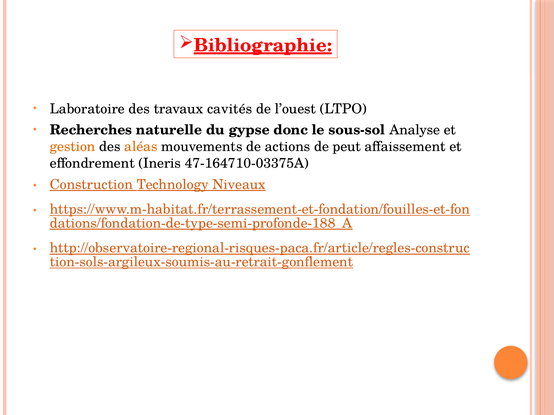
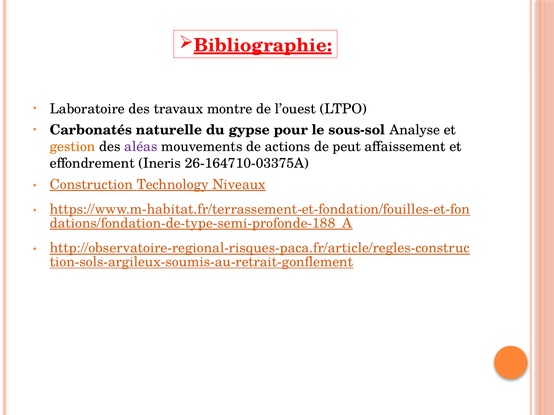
cavités: cavités -> montre
Recherches: Recherches -> Carbonatés
donc: donc -> pour
aléas colour: orange -> purple
47-164710-03375A: 47-164710-03375A -> 26-164710-03375A
